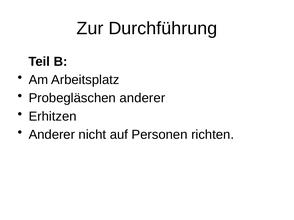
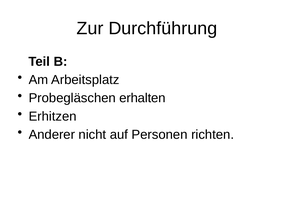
Probegläschen anderer: anderer -> erhalten
